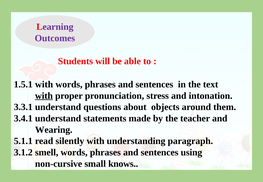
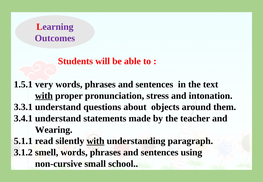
1.5.1 with: with -> very
with at (96, 141) underline: none -> present
knows: knows -> school
